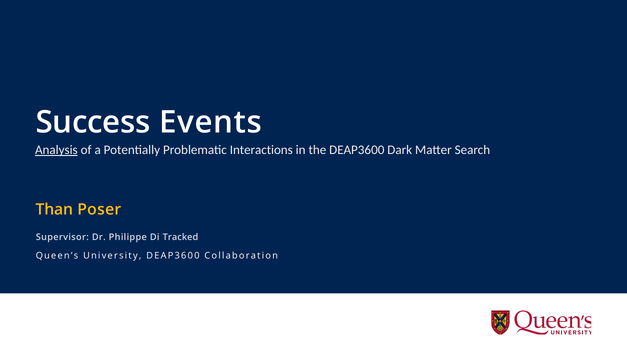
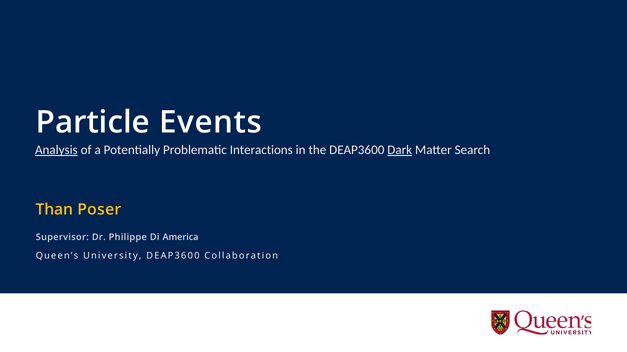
Success: Success -> Particle
Dark underline: none -> present
Tracked: Tracked -> America
